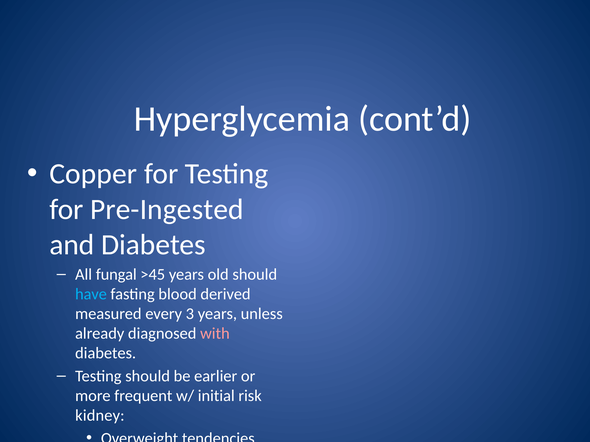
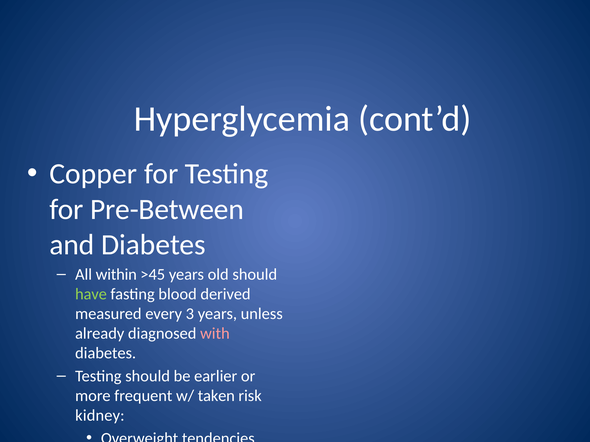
Pre-Ingested: Pre-Ingested -> Pre-Between
fungal: fungal -> within
have colour: light blue -> light green
initial: initial -> taken
